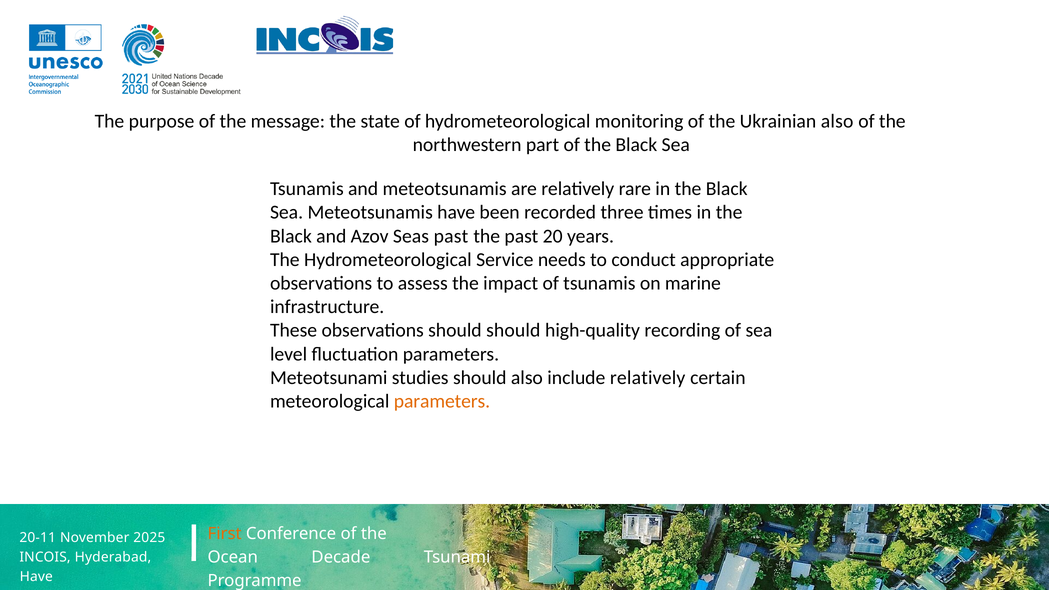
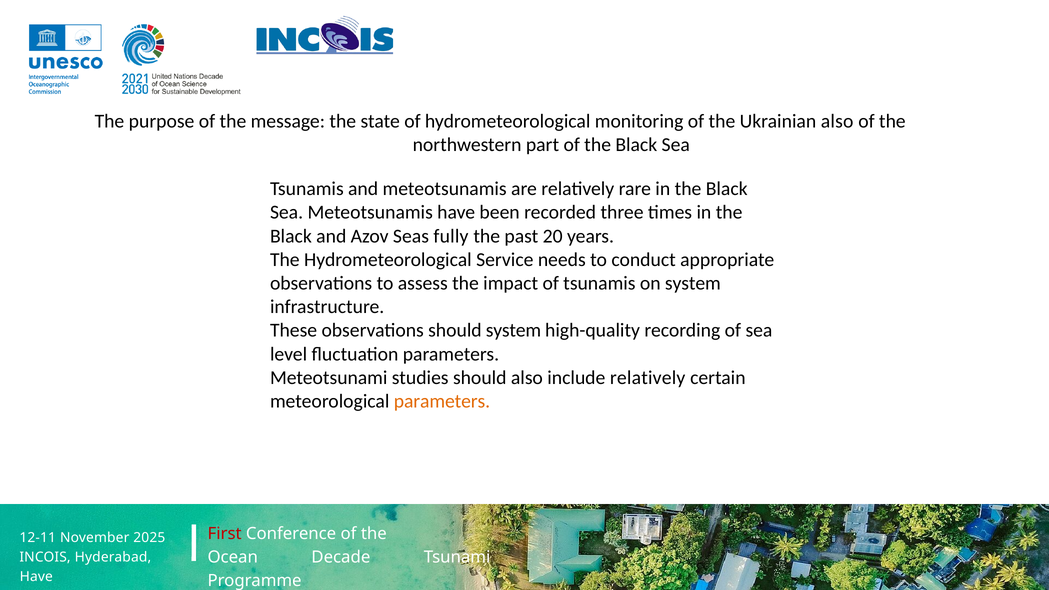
Seas past: past -> fully
on marine: marine -> system
should should: should -> system
First colour: orange -> red
20-11: 20-11 -> 12-11
